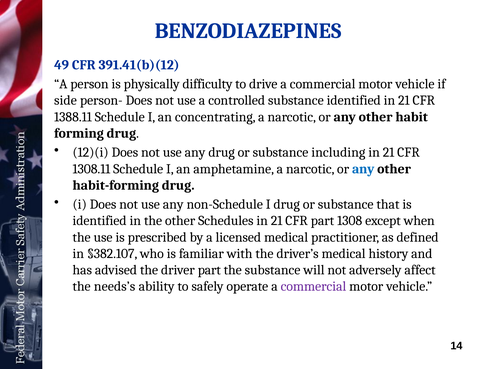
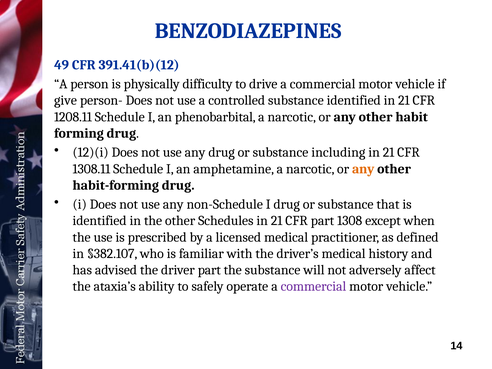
side: side -> give
1388.11: 1388.11 -> 1208.11
concentrating: concentrating -> phenobarbital
any at (363, 169) colour: blue -> orange
needs’s: needs’s -> ataxia’s
